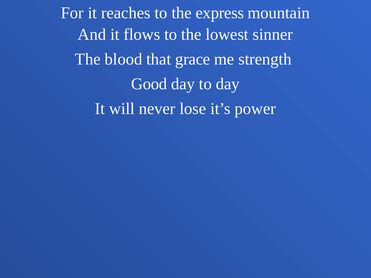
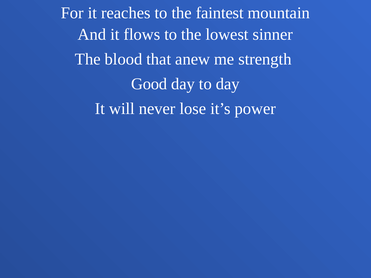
express: express -> faintest
grace: grace -> anew
